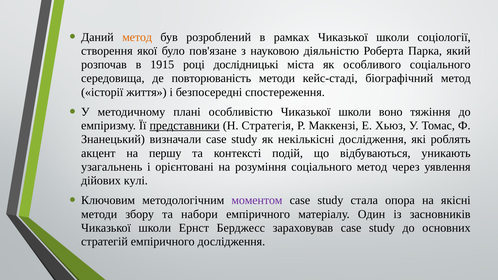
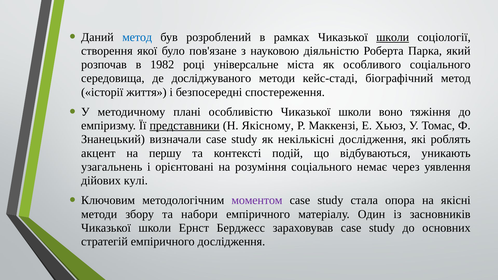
метод at (137, 37) colour: orange -> blue
школи at (393, 37) underline: none -> present
1915: 1915 -> 1982
дослідницькі: дослідницькі -> універсальне
повторюваність: повторюваність -> досліджуваного
Стратегія: Стратегія -> Якісному
соціального метод: метод -> немає
